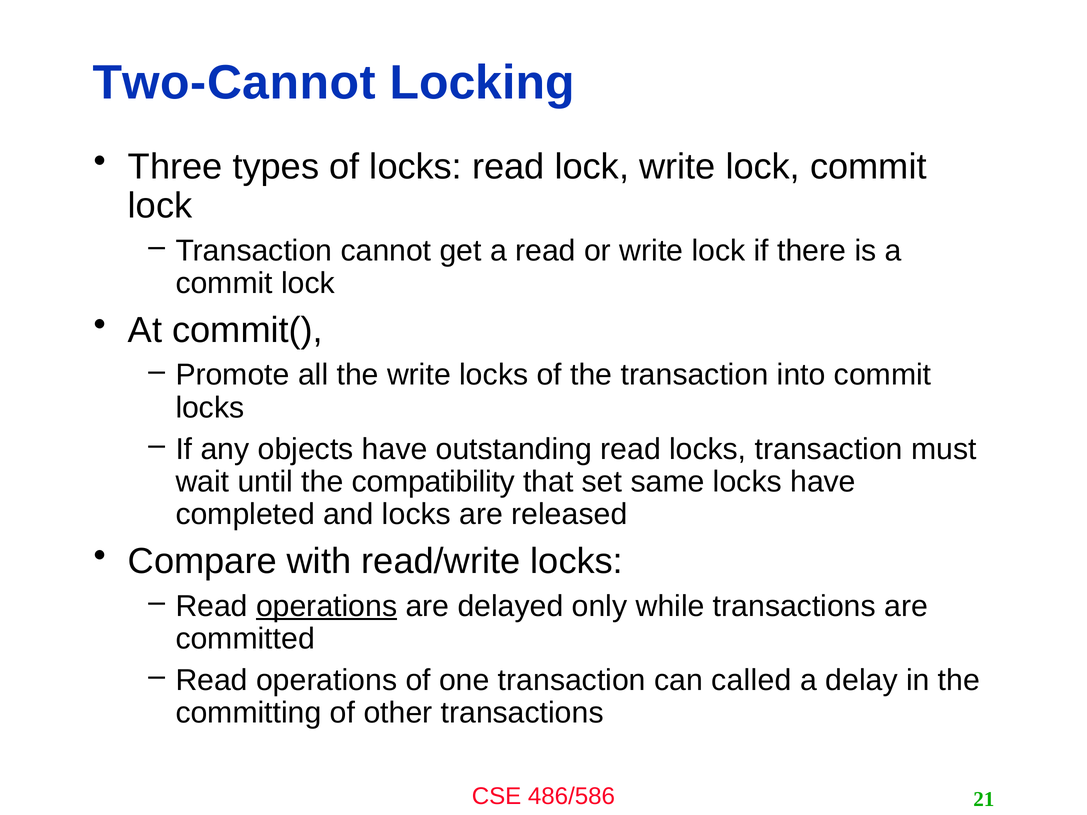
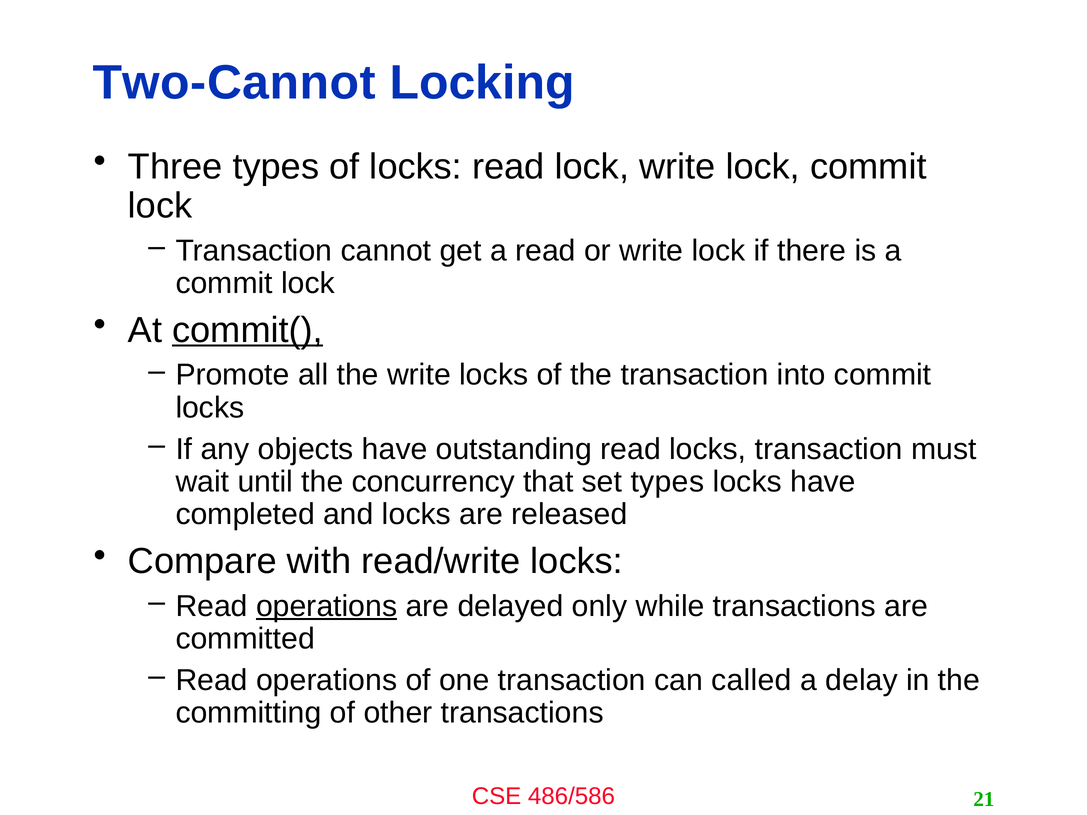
commit( underline: none -> present
compatibility: compatibility -> concurrency
set same: same -> types
